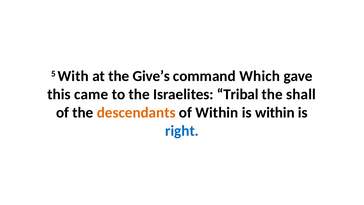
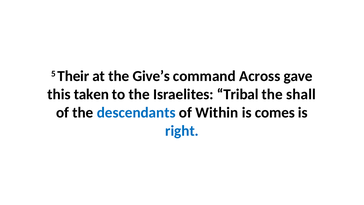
With: With -> Their
Which: Which -> Across
came: came -> taken
descendants colour: orange -> blue
is within: within -> comes
